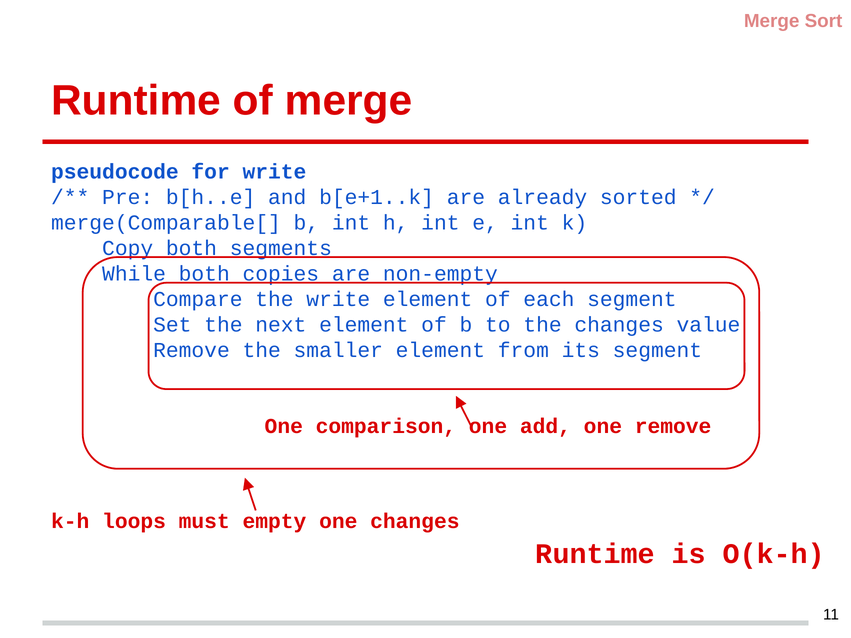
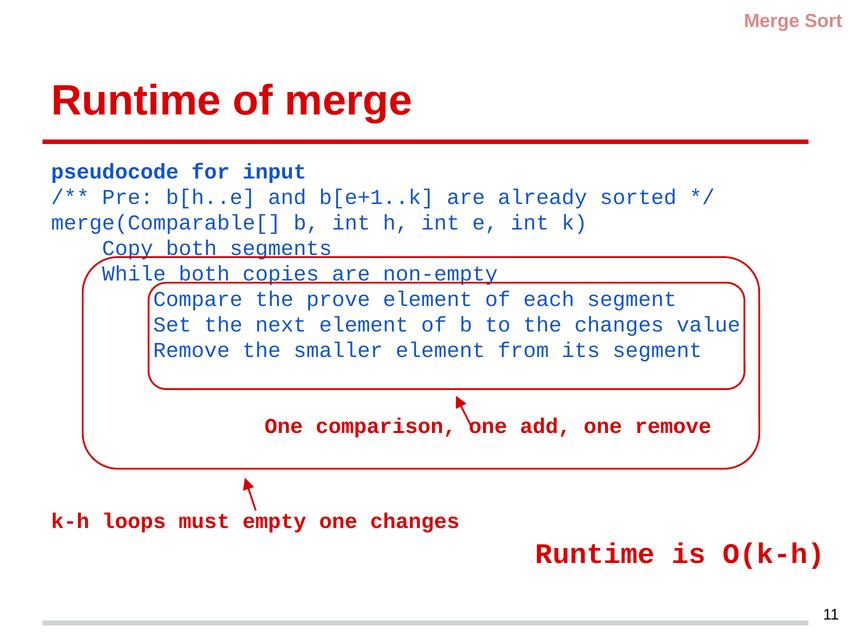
for write: write -> input
the write: write -> prove
